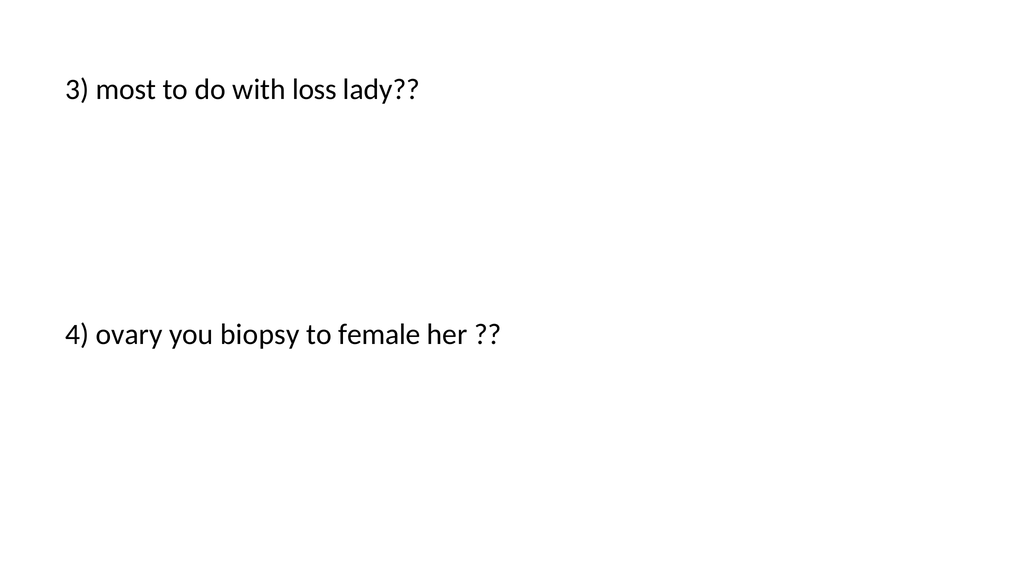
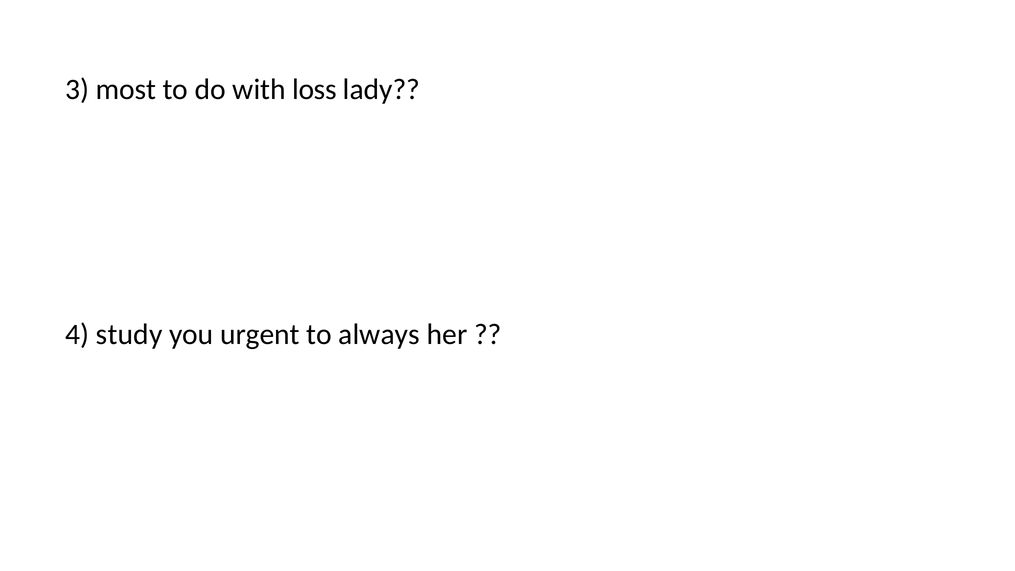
ovary: ovary -> study
biopsy: biopsy -> urgent
female: female -> always
